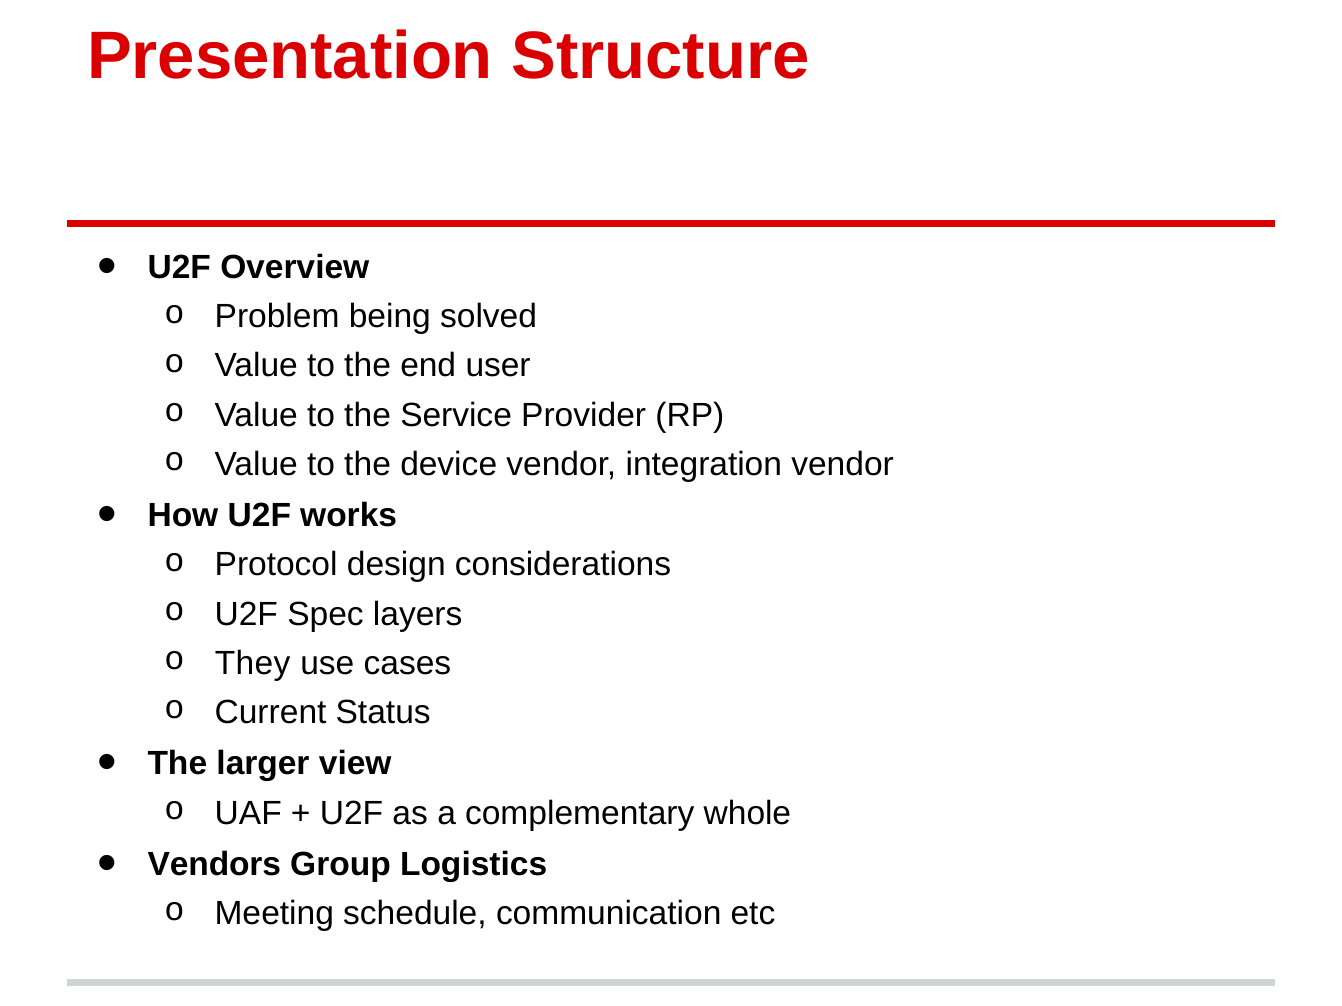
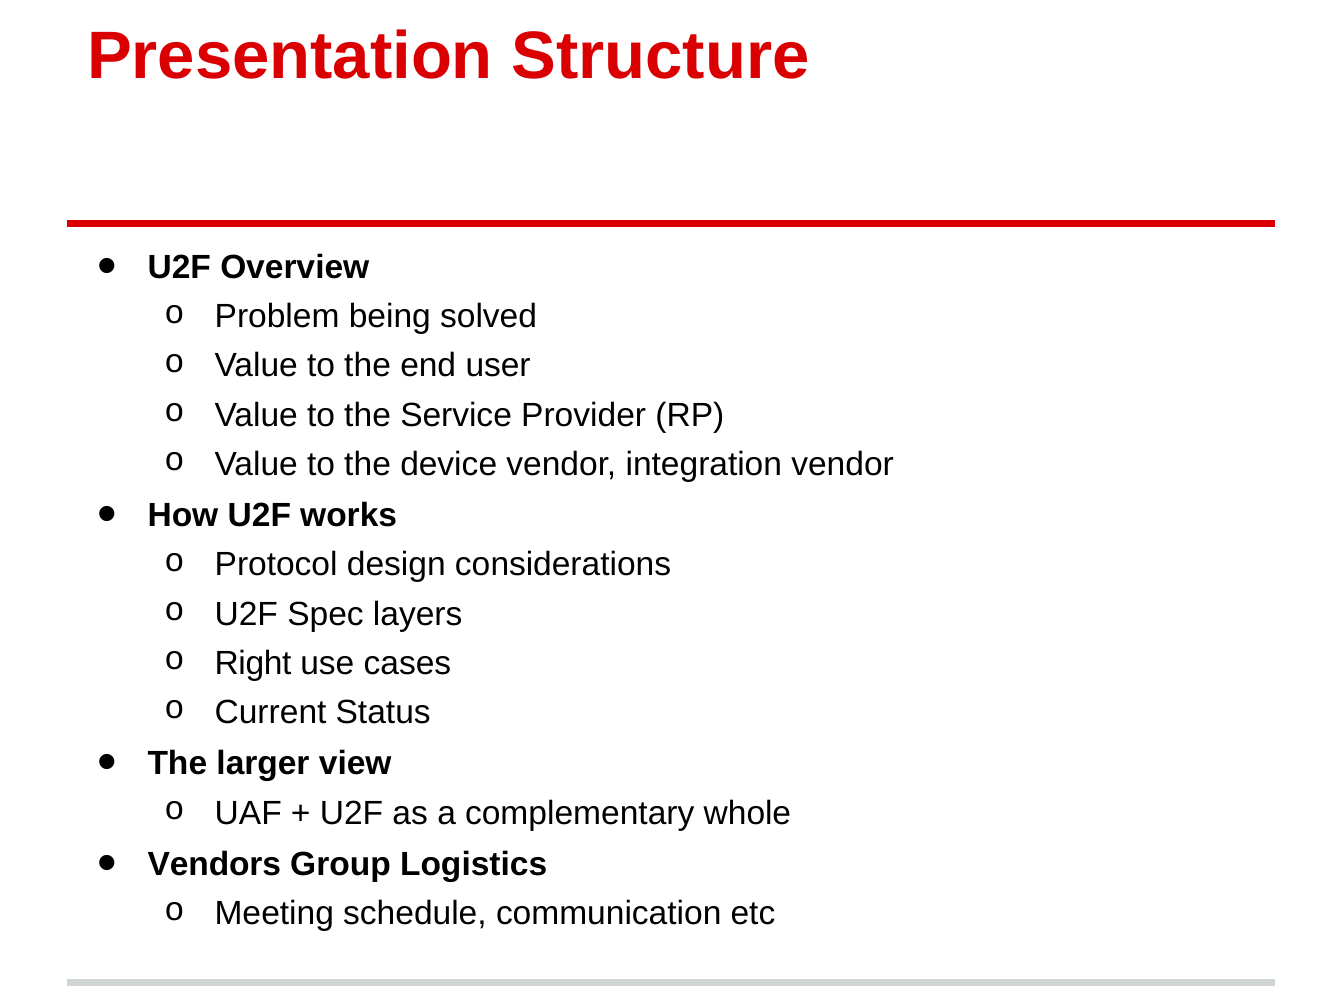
They: They -> Right
